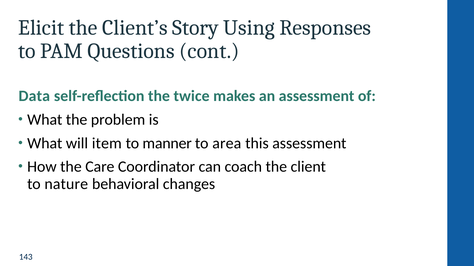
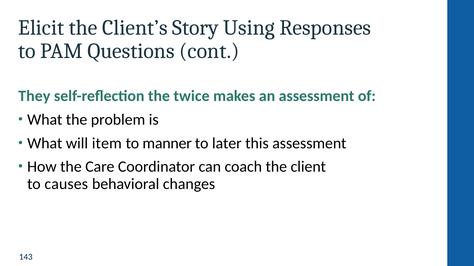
Data: Data -> They
area: area -> later
nature: nature -> causes
